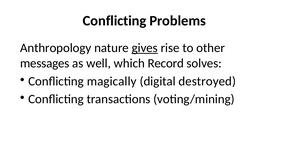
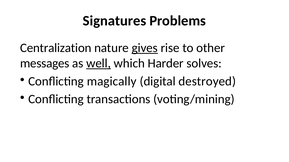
Conflicting at (115, 21): Conflicting -> Signatures
Anthropology: Anthropology -> Centralization
well underline: none -> present
Record: Record -> Harder
